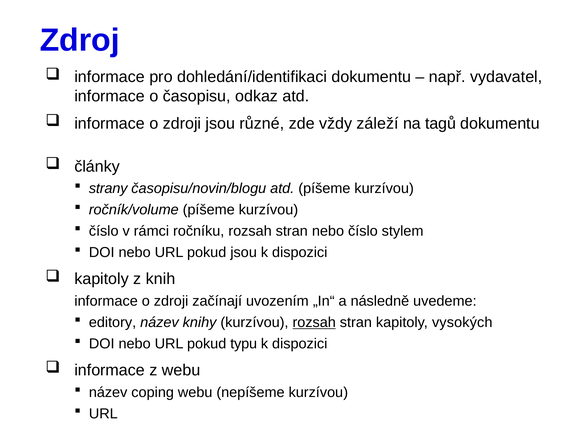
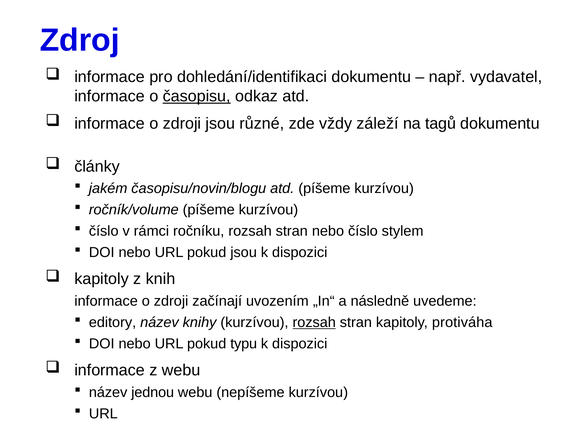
časopisu underline: none -> present
strany: strany -> jakém
vysokých: vysokých -> protiváha
coping: coping -> jednou
